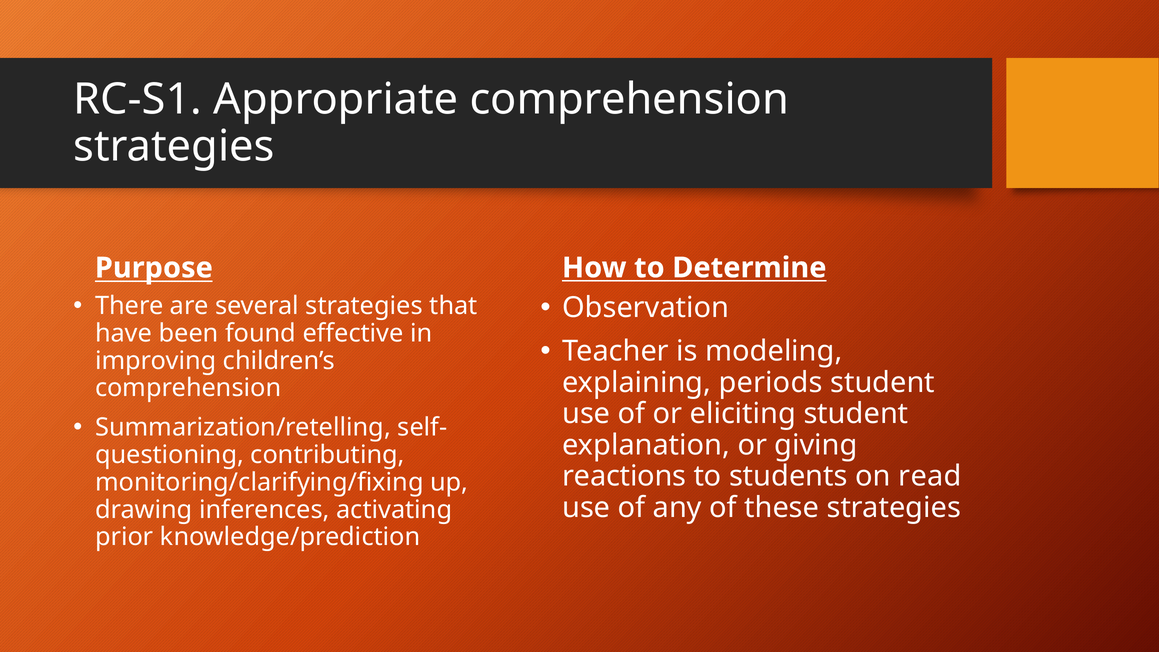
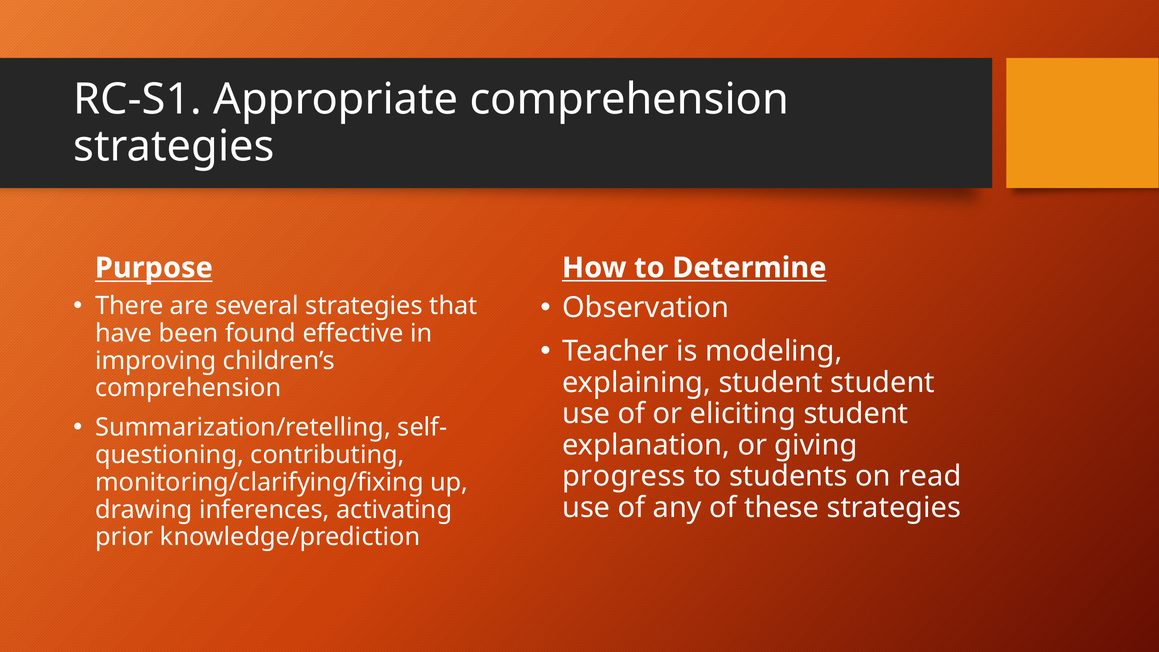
explaining periods: periods -> student
reactions: reactions -> progress
